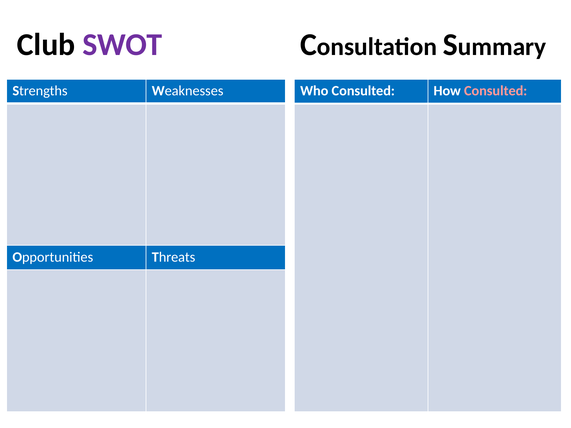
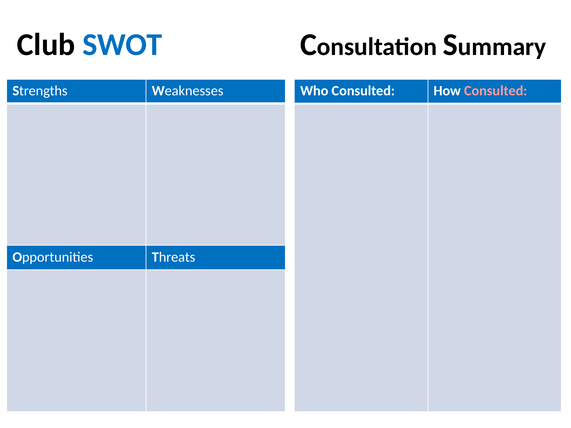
SWOT colour: purple -> blue
